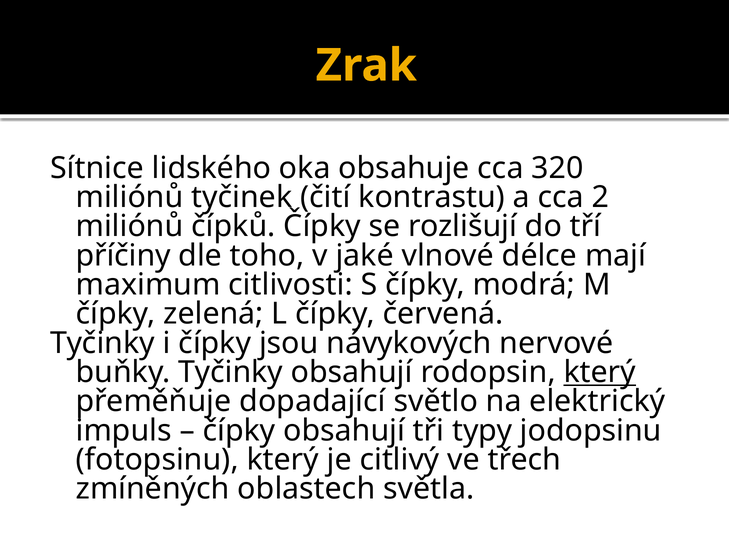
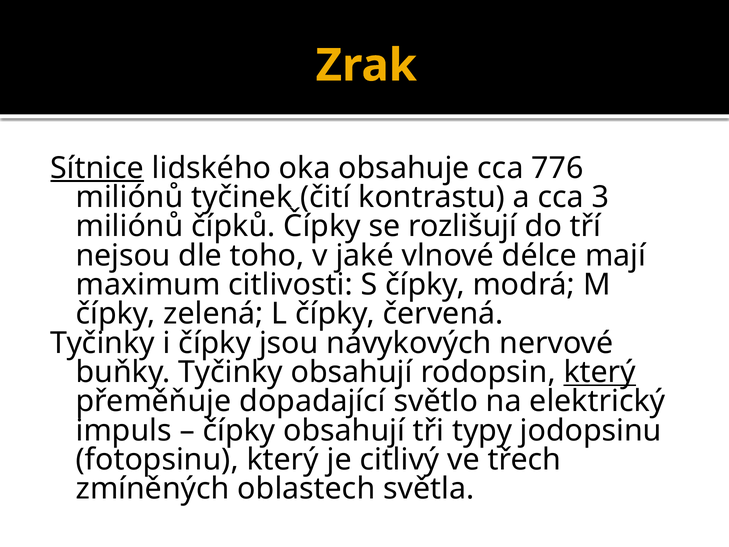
Sítnice underline: none -> present
320: 320 -> 776
2: 2 -> 3
příčiny: příčiny -> nejsou
